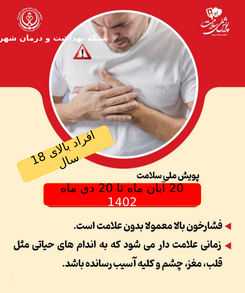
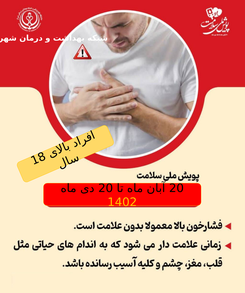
1402 colour: white -> yellow
